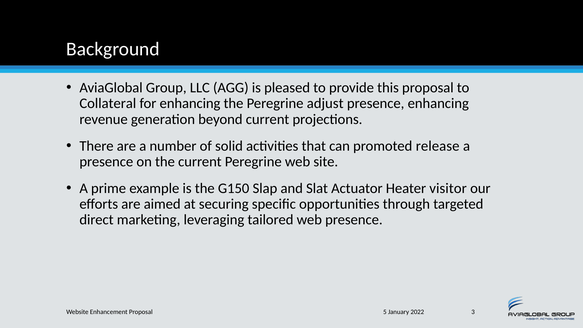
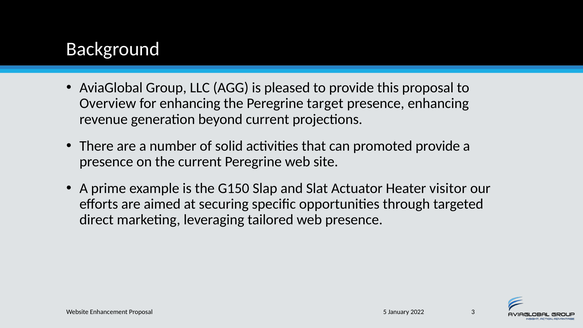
Collateral: Collateral -> Overview
adjust: adjust -> target
promoted release: release -> provide
